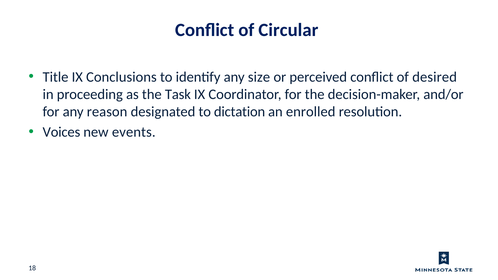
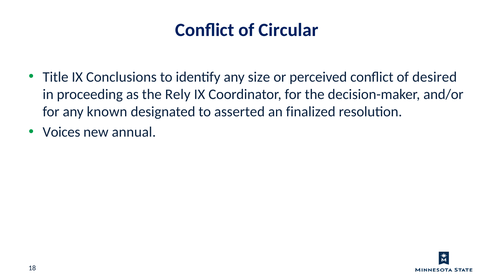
Task: Task -> Rely
reason: reason -> known
dictation: dictation -> asserted
enrolled: enrolled -> finalized
events: events -> annual
